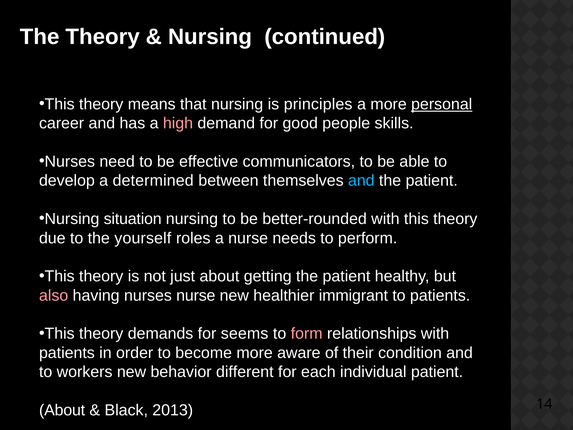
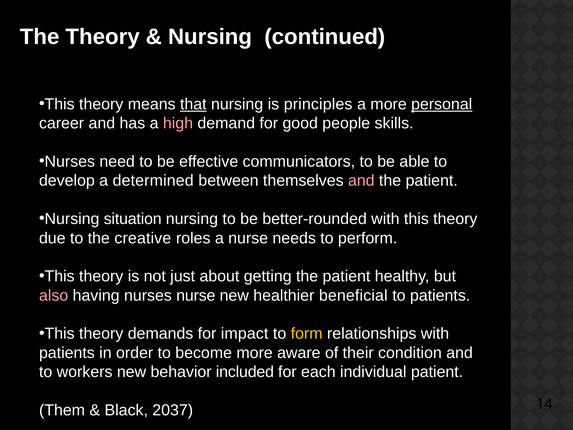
that underline: none -> present
and at (361, 181) colour: light blue -> pink
yourself: yourself -> creative
immigrant: immigrant -> beneficial
seems: seems -> impact
form colour: pink -> yellow
different: different -> included
About at (62, 410): About -> Them
2013: 2013 -> 2037
